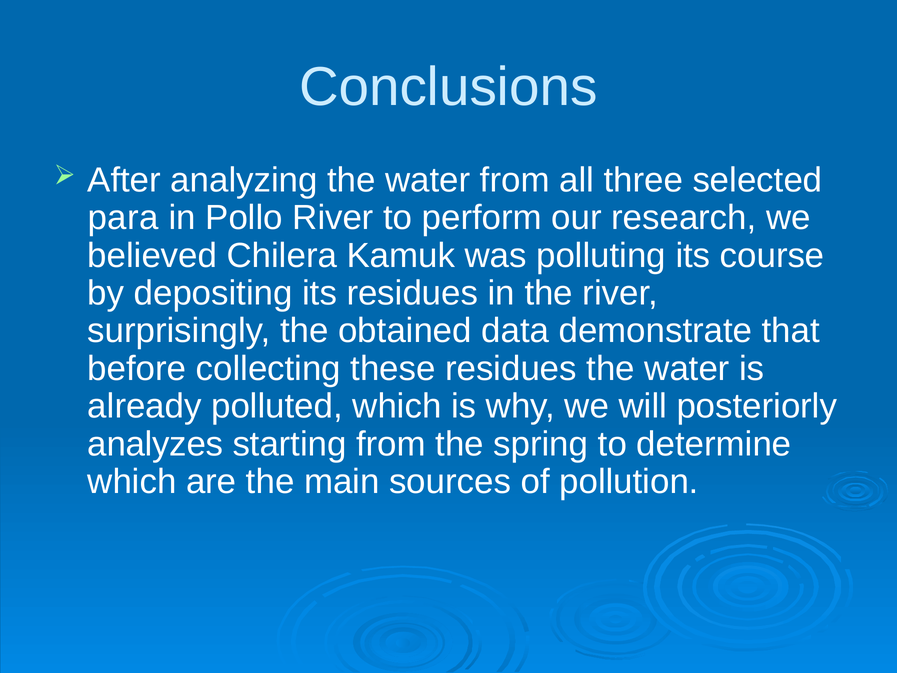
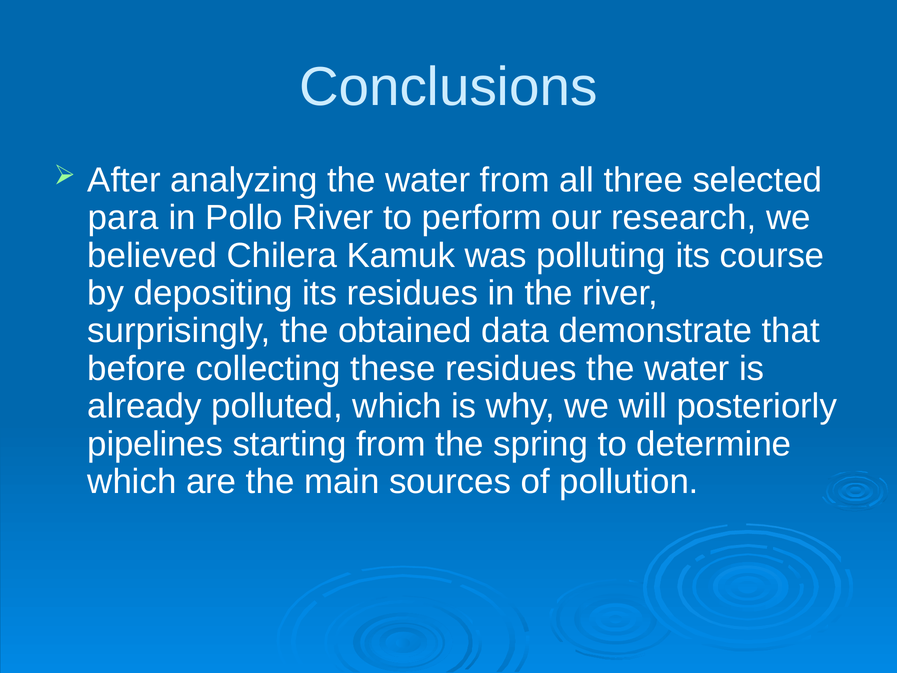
analyzes: analyzes -> pipelines
